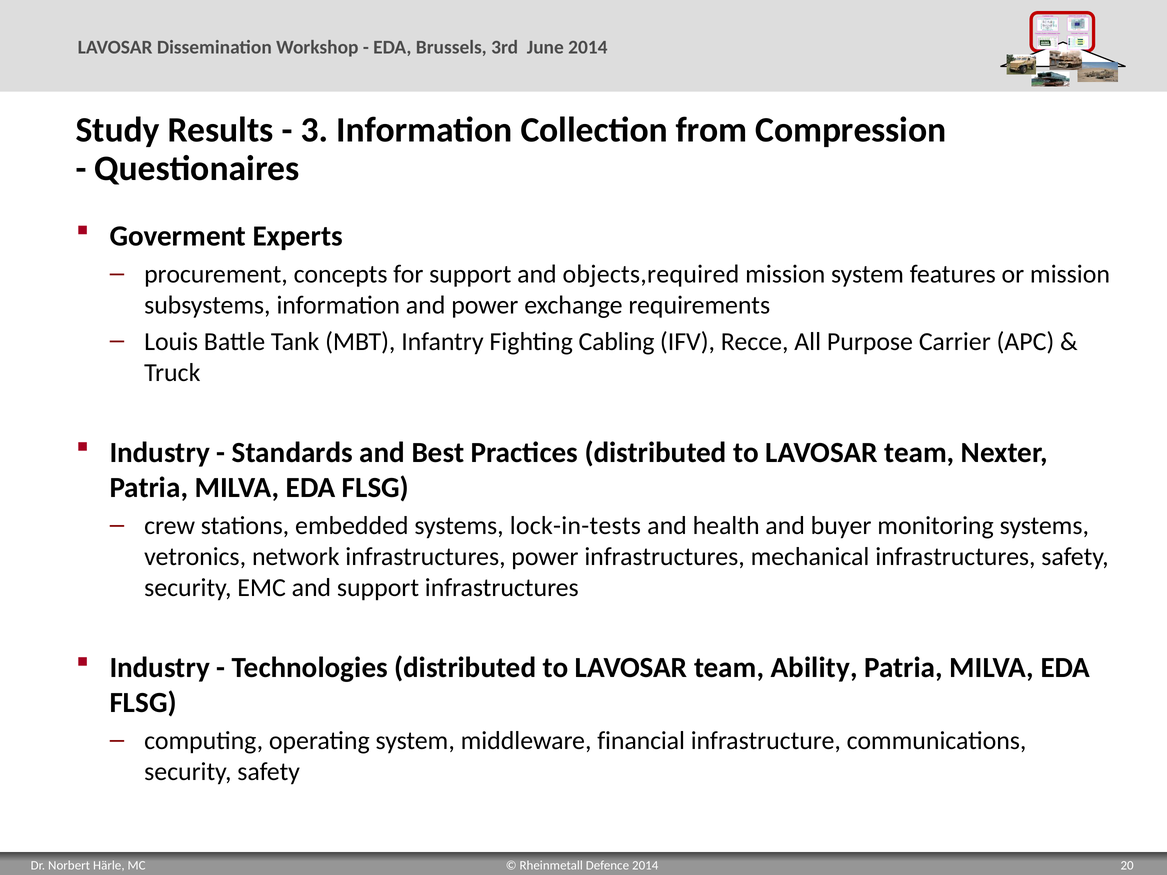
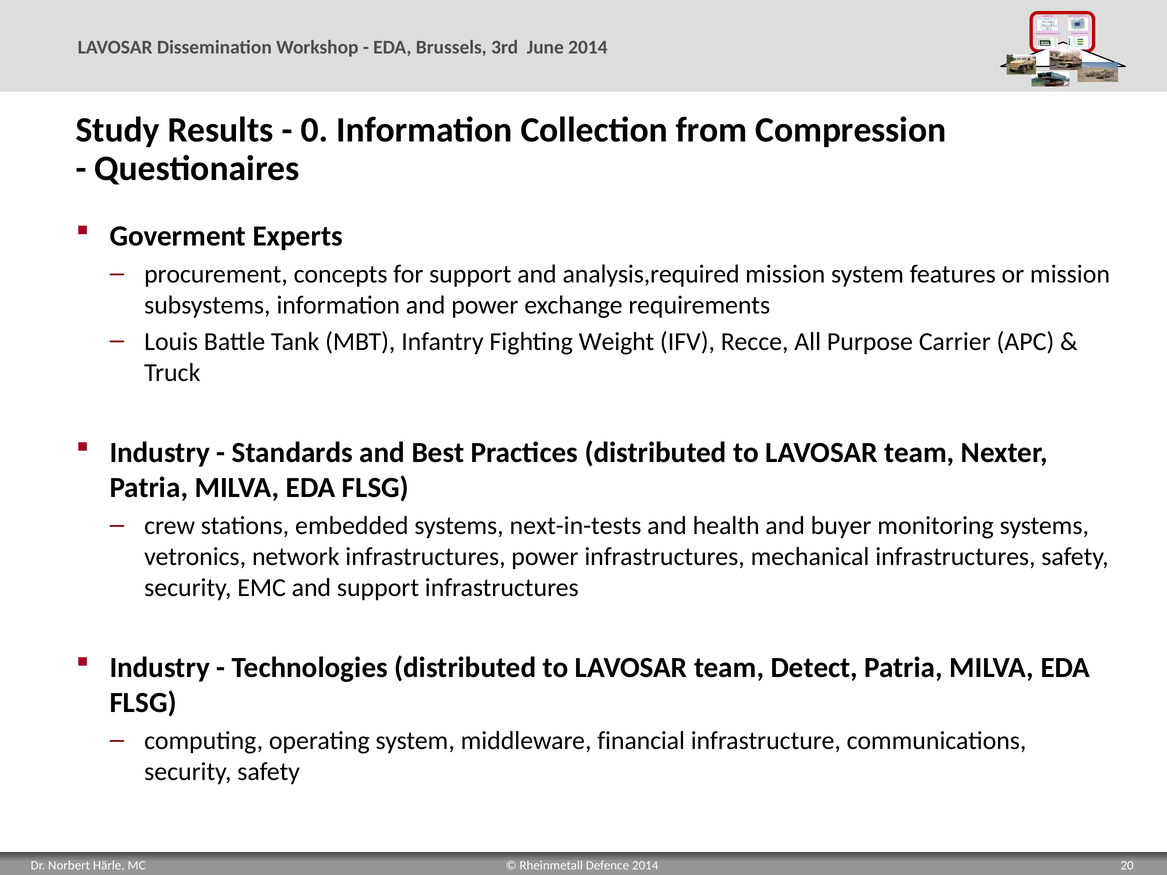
3: 3 -> 0
objects,required: objects,required -> analysis,required
Cabling: Cabling -> Weight
lock-in-tests: lock-in-tests -> next-in-tests
Ability: Ability -> Detect
